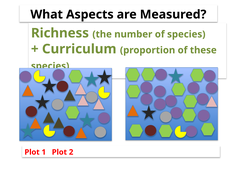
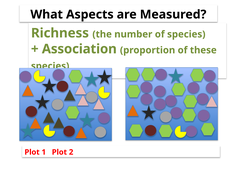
Curriculum: Curriculum -> Association
